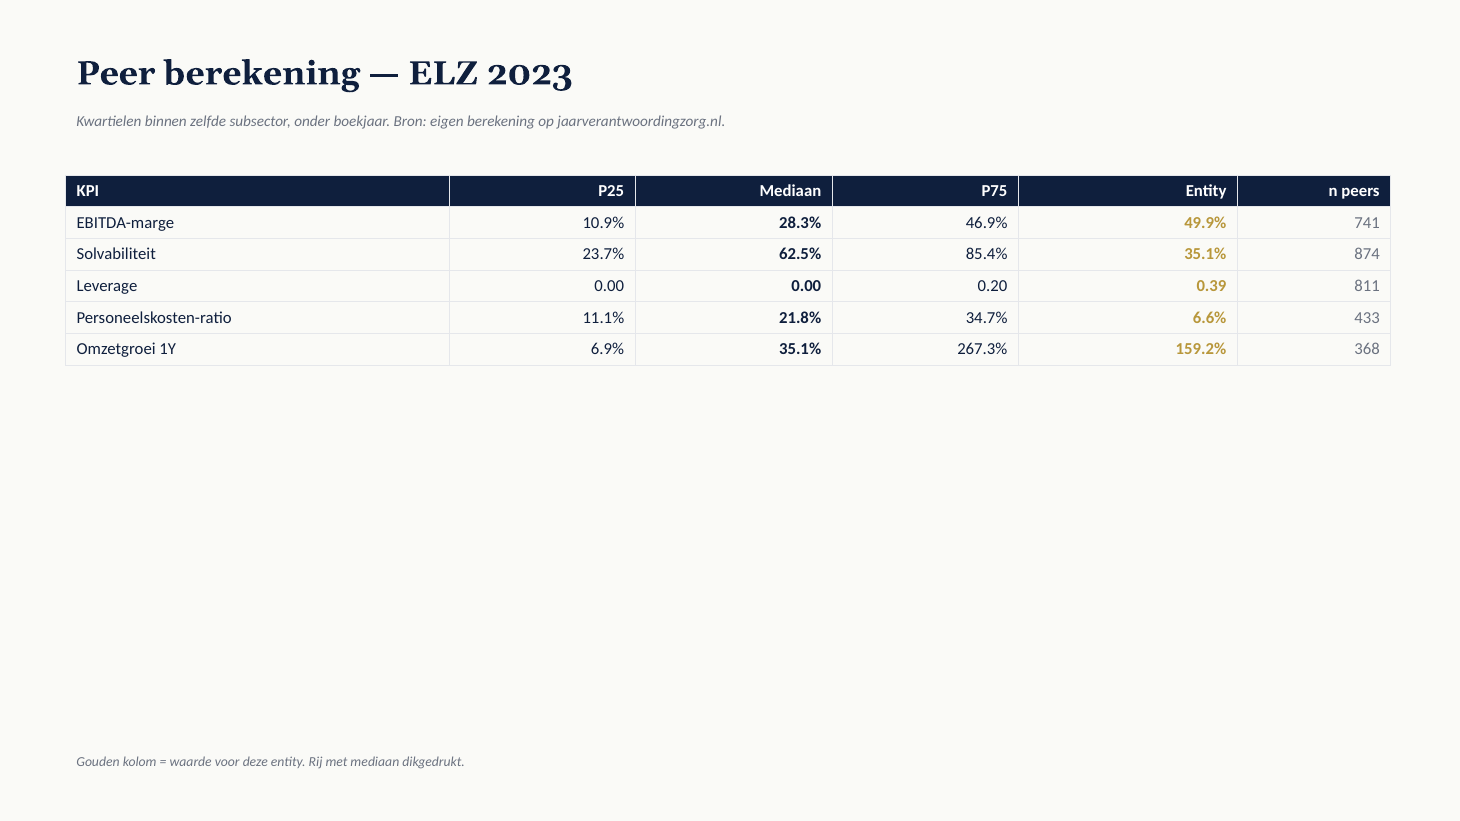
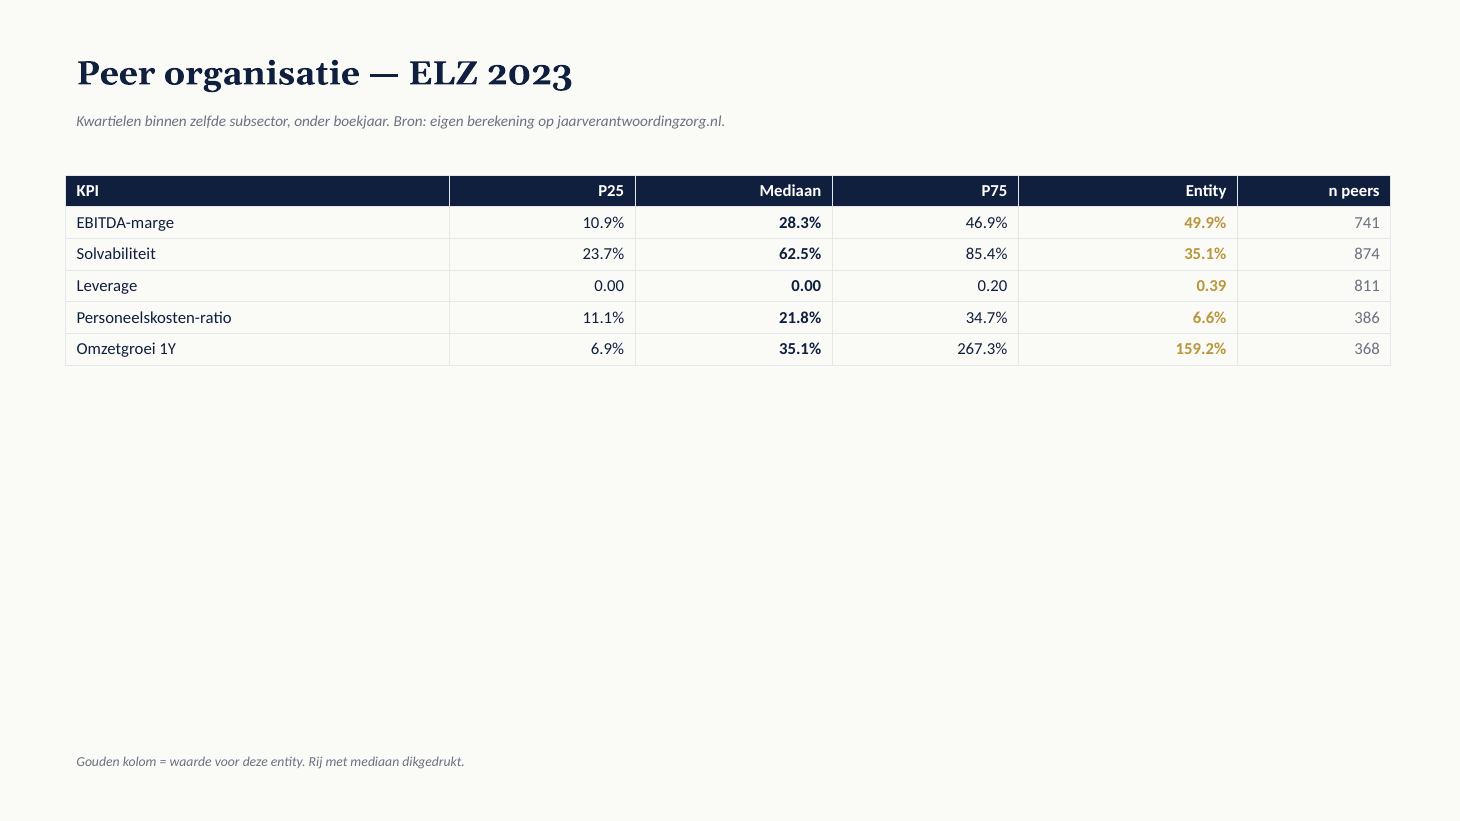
Peer berekening: berekening -> organisatie
433: 433 -> 386
